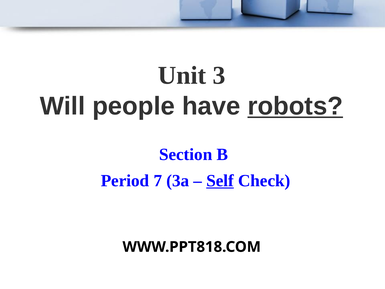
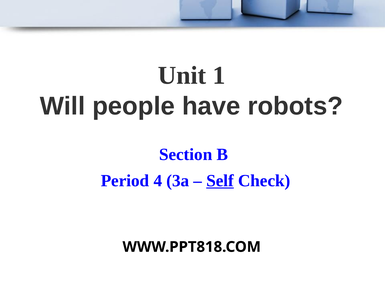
3: 3 -> 1
robots underline: present -> none
7: 7 -> 4
